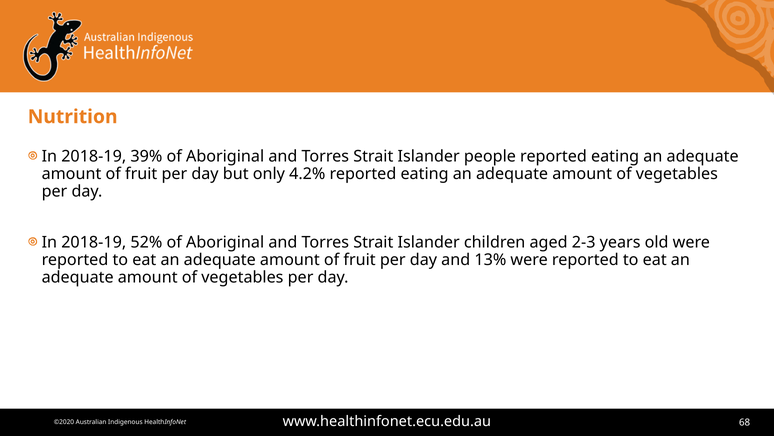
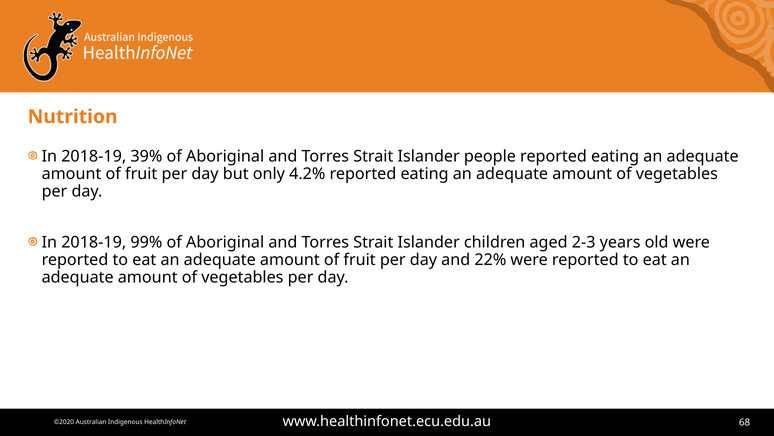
52%: 52% -> 99%
13%: 13% -> 22%
